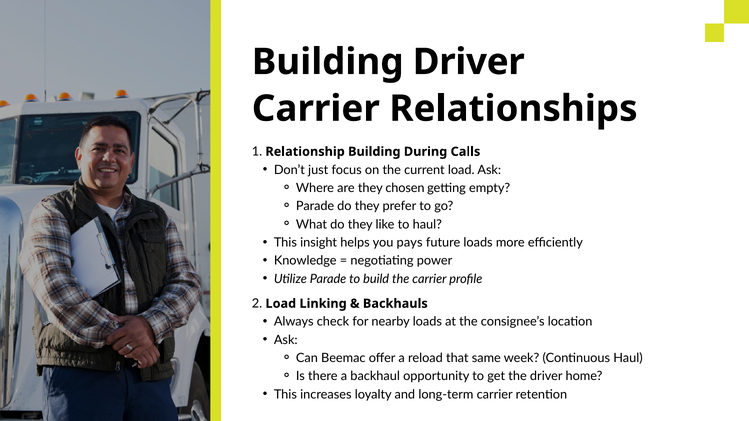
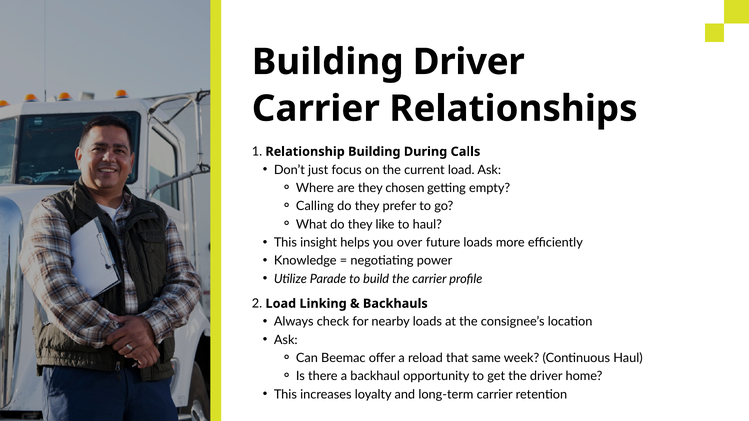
Parade at (315, 206): Parade -> Calling
pays: pays -> over
